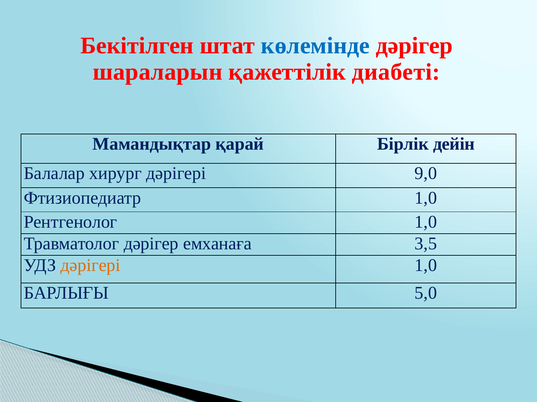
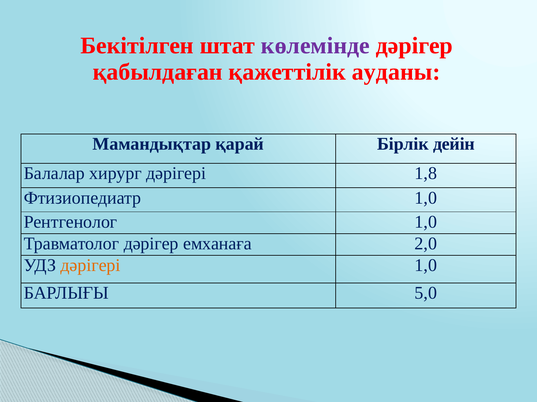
көлемінде colour: blue -> purple
шараларын: шараларын -> қабылдаған
диабеті: диабеті -> ауданы
9,0: 9,0 -> 1,8
3,5: 3,5 -> 2,0
